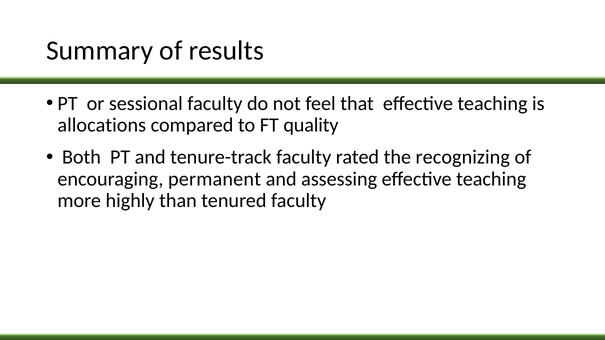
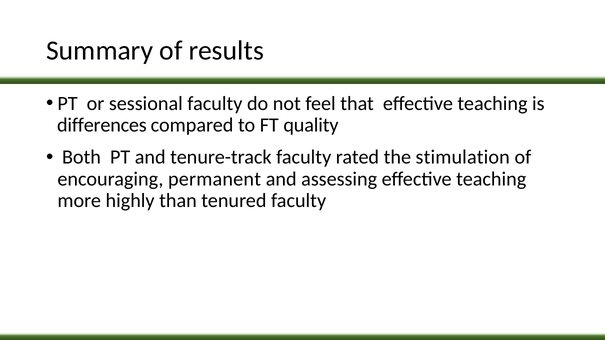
allocations: allocations -> differences
recognizing: recognizing -> stimulation
